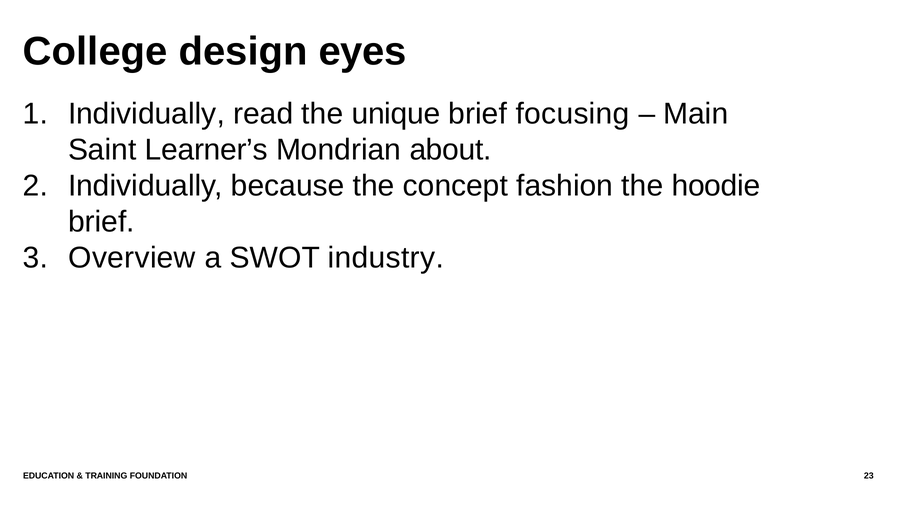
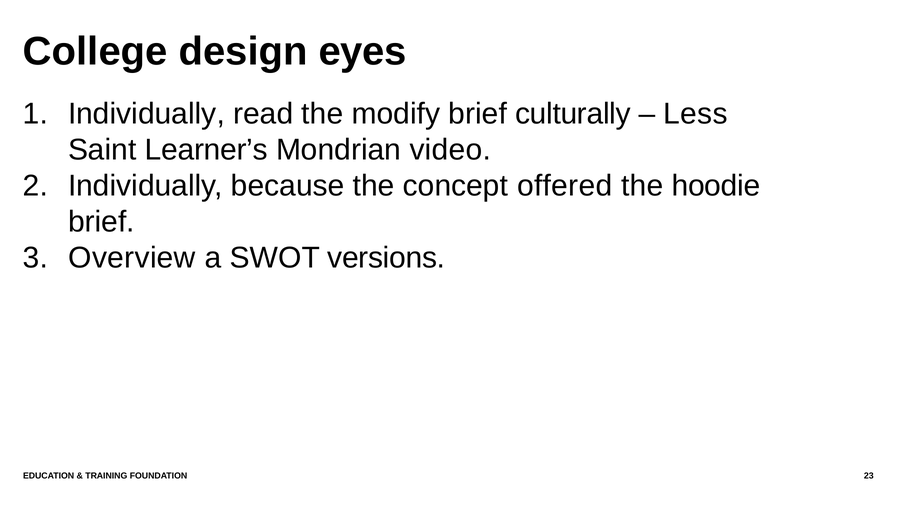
unique: unique -> modify
focusing: focusing -> culturally
Main: Main -> Less
about: about -> video
fashion: fashion -> offered
industry: industry -> versions
